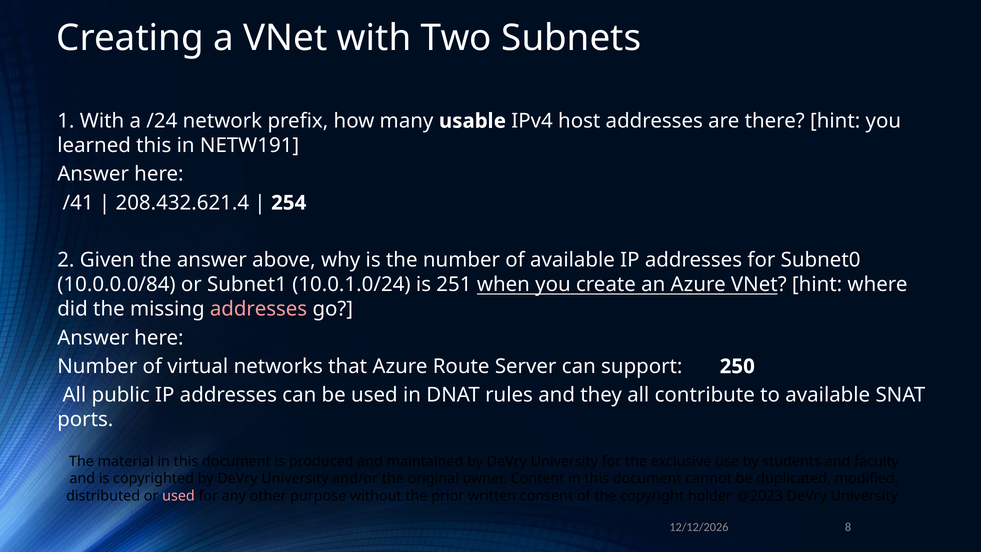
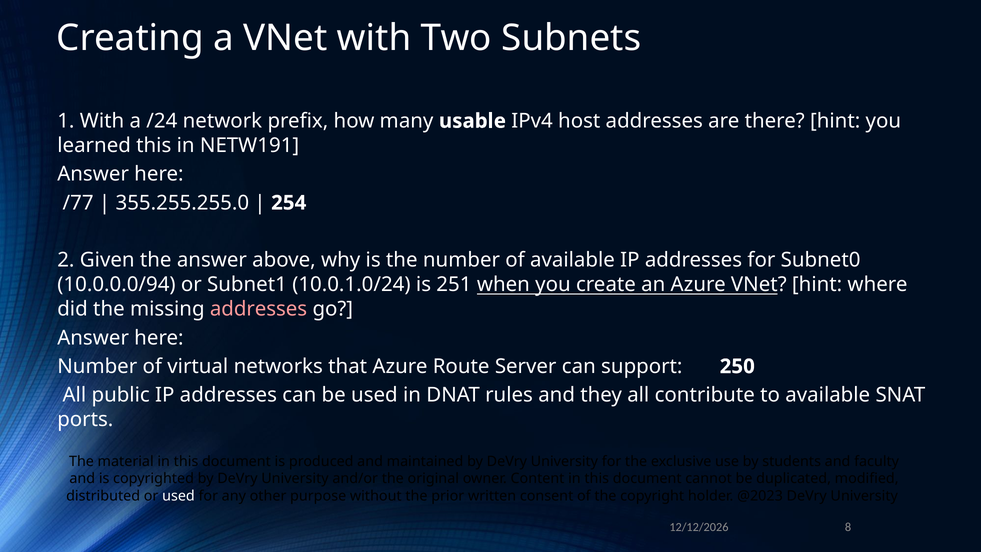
/41: /41 -> /77
208.432.621.4: 208.432.621.4 -> 355.255.255.0
10.0.0.0/84: 10.0.0.0/84 -> 10.0.0.0/94
used at (178, 496) colour: pink -> white
